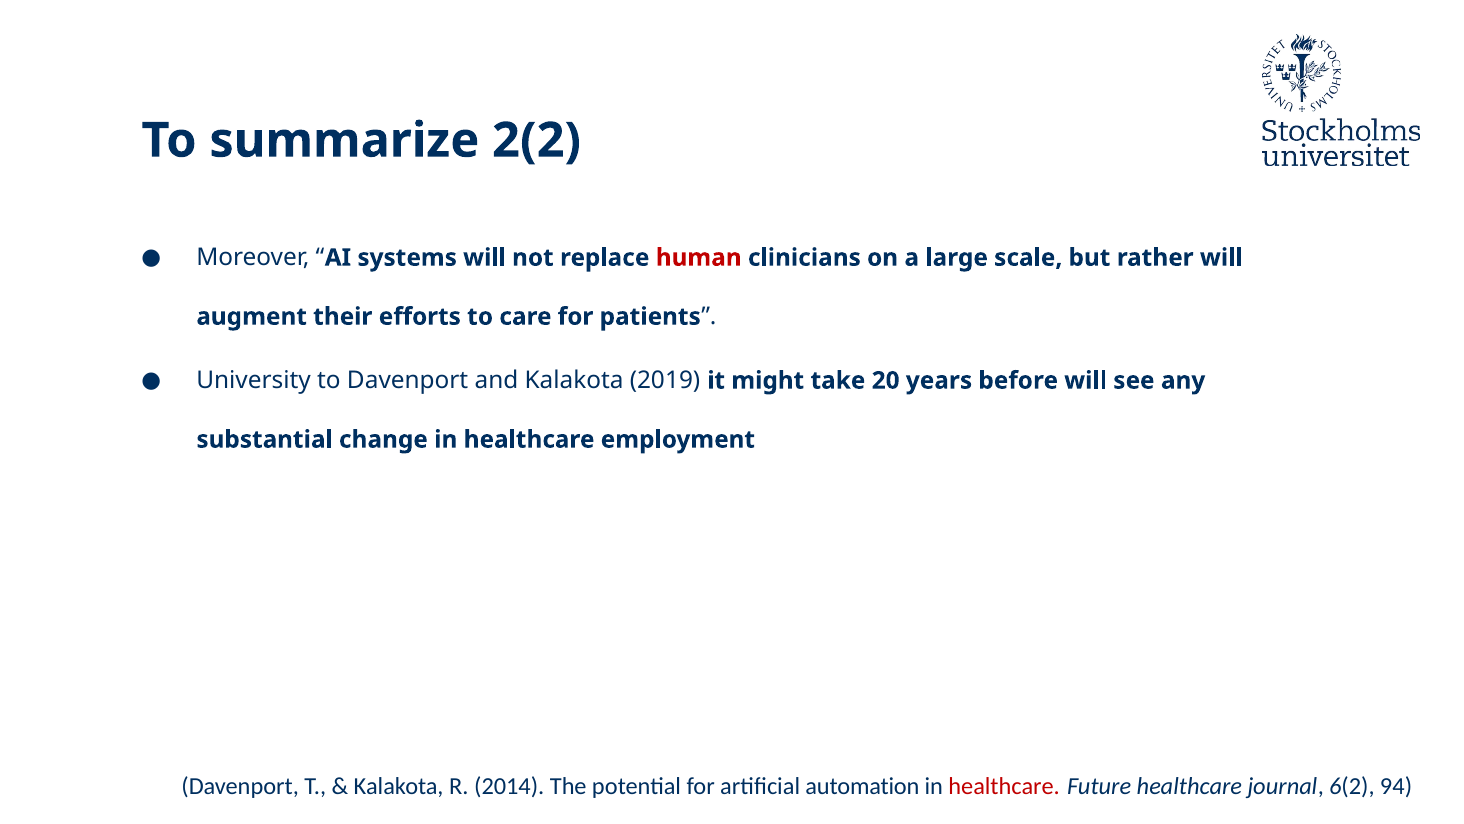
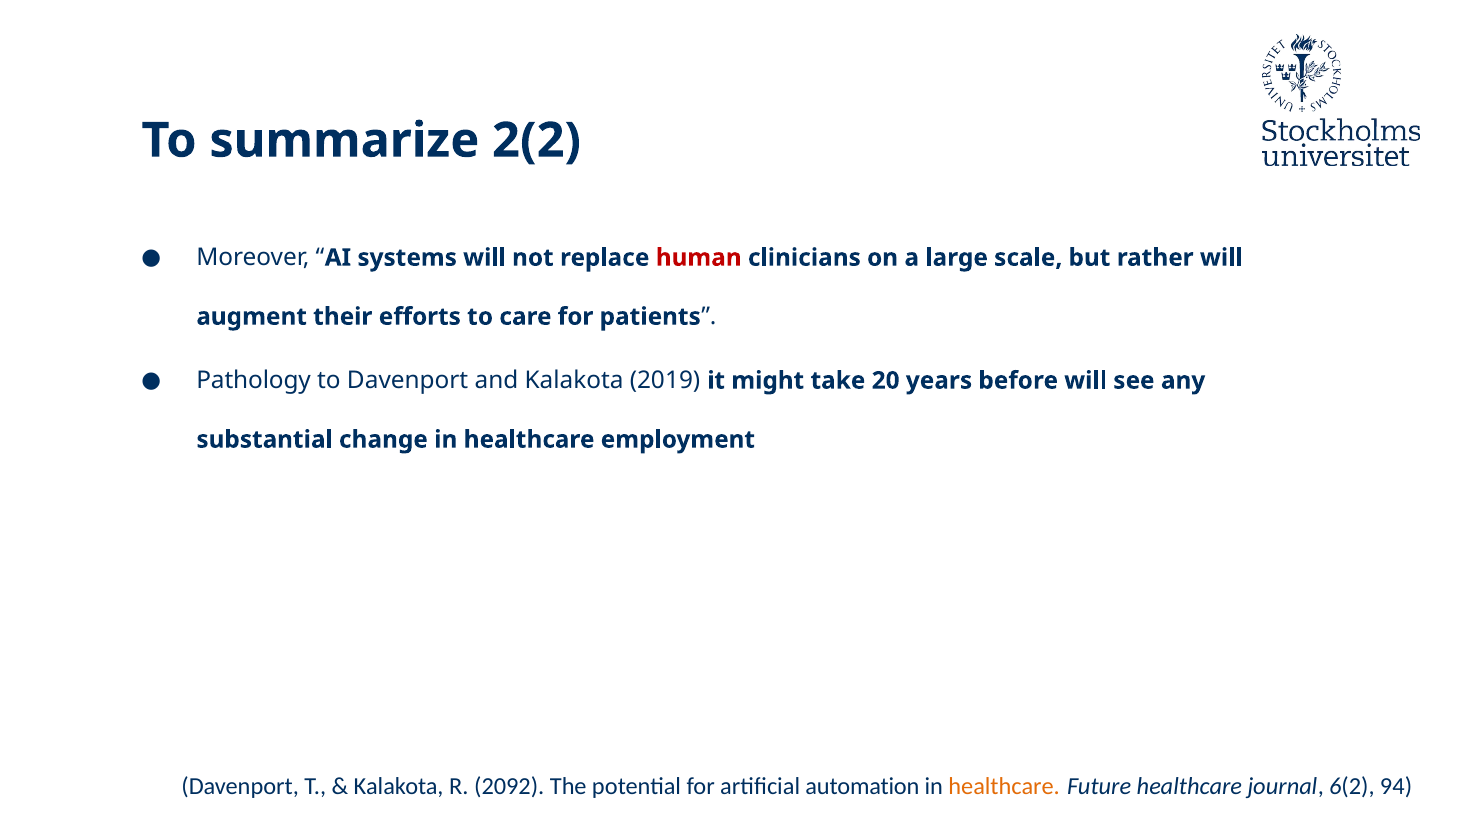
University: University -> Pathology
2014: 2014 -> 2092
healthcare at (1004, 786) colour: red -> orange
